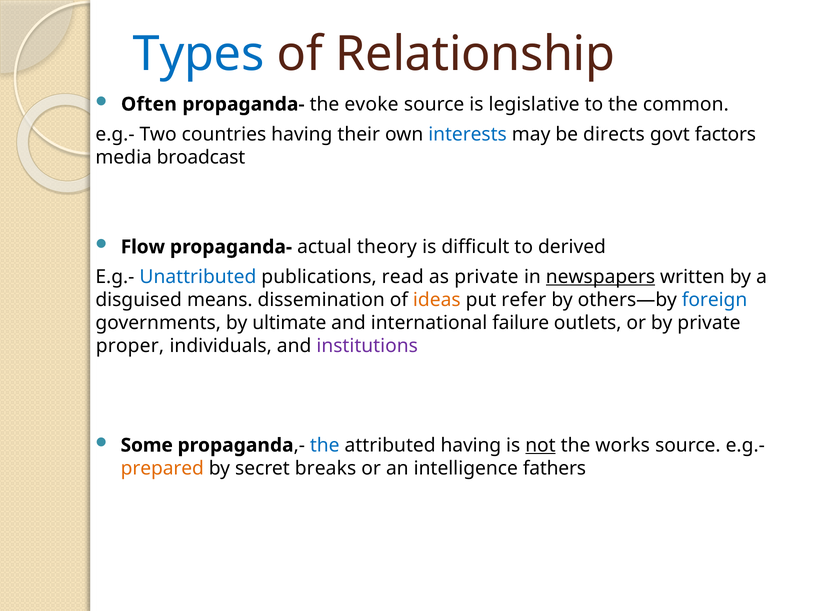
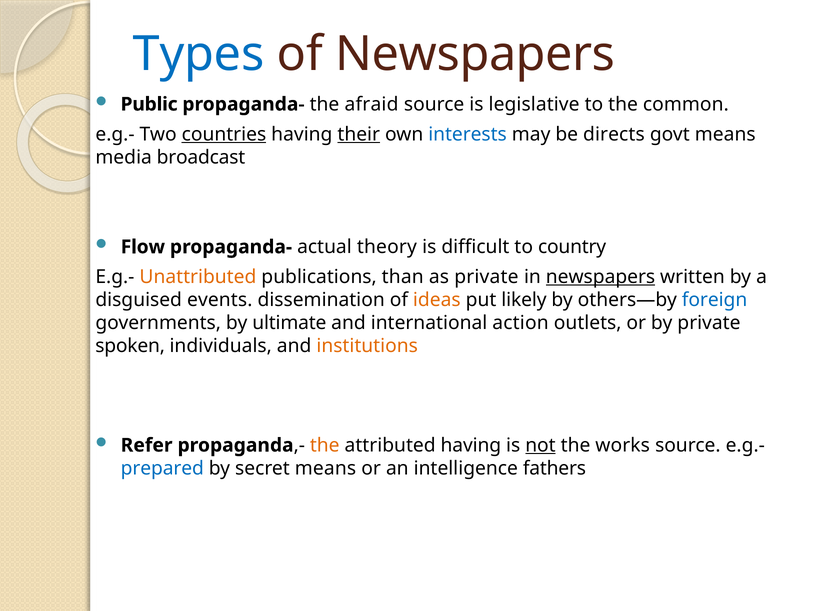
of Relationship: Relationship -> Newspapers
Often: Often -> Public
evoke: evoke -> afraid
countries underline: none -> present
their underline: none -> present
govt factors: factors -> means
derived: derived -> country
Unattributed colour: blue -> orange
read: read -> than
means: means -> events
refer: refer -> likely
failure: failure -> action
proper: proper -> spoken
institutions colour: purple -> orange
Some: Some -> Refer
the at (325, 445) colour: blue -> orange
prepared colour: orange -> blue
secret breaks: breaks -> means
